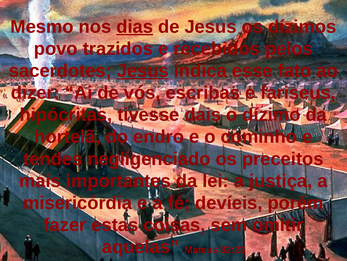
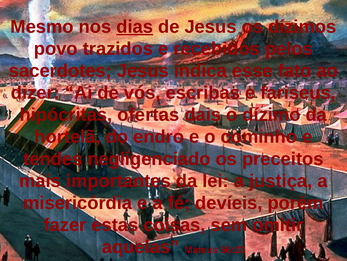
Jesus at (143, 71) underline: present -> none
tivesse: tivesse -> ofertas
82:23: 82:23 -> 56:23
